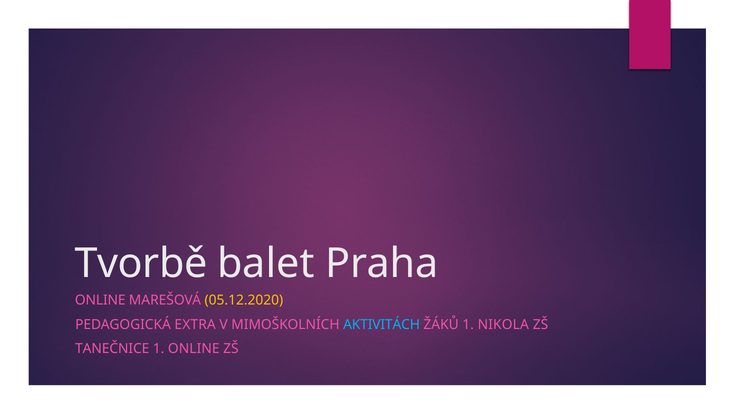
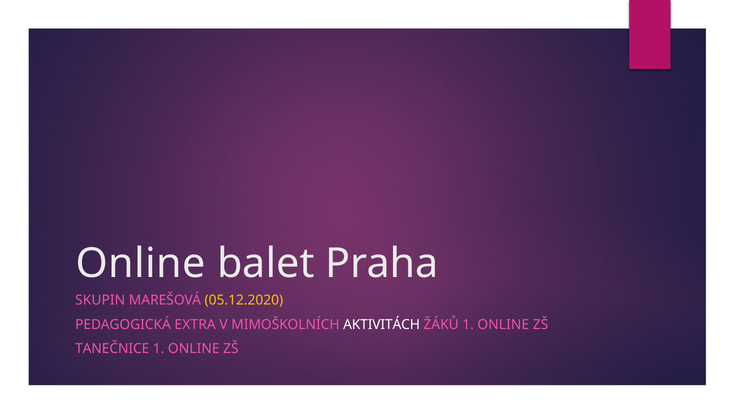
Tvorbě at (141, 263): Tvorbě -> Online
ONLINE at (100, 300): ONLINE -> SKUPIN
AKTIVITÁCH colour: light blue -> white
ŽÁKŮ 1 NIKOLA: NIKOLA -> ONLINE
